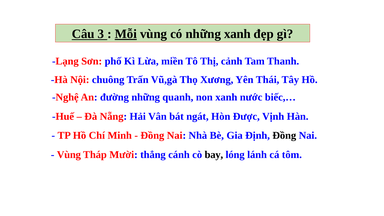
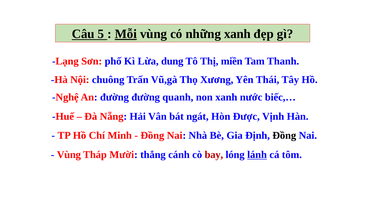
3: 3 -> 5
miền: miền -> dung
cảnh: cảnh -> miền
đường những: những -> đường
bay colour: black -> red
lánh underline: none -> present
